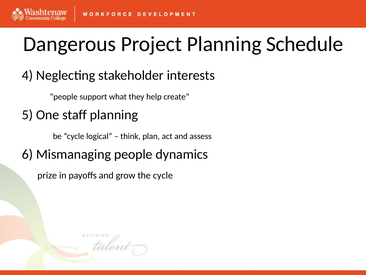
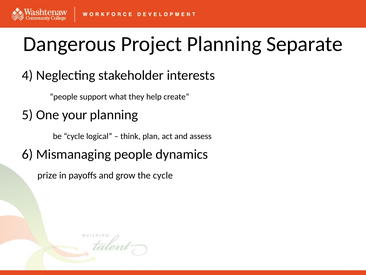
Schedule: Schedule -> Separate
staff: staff -> your
